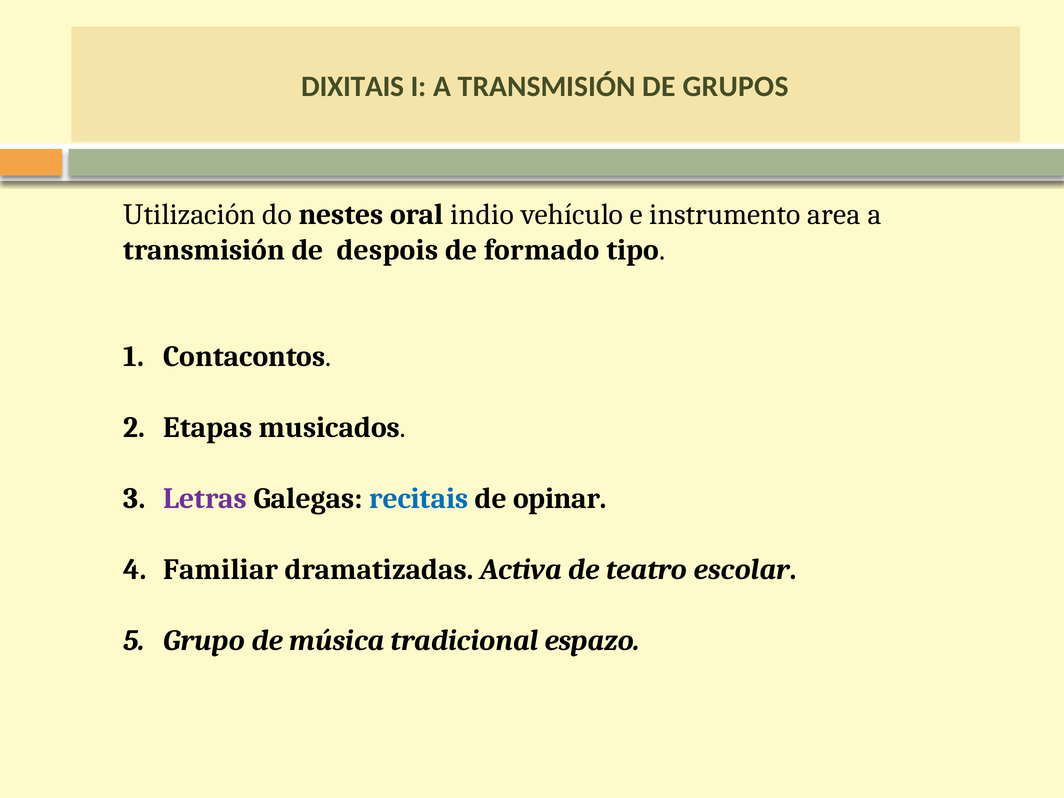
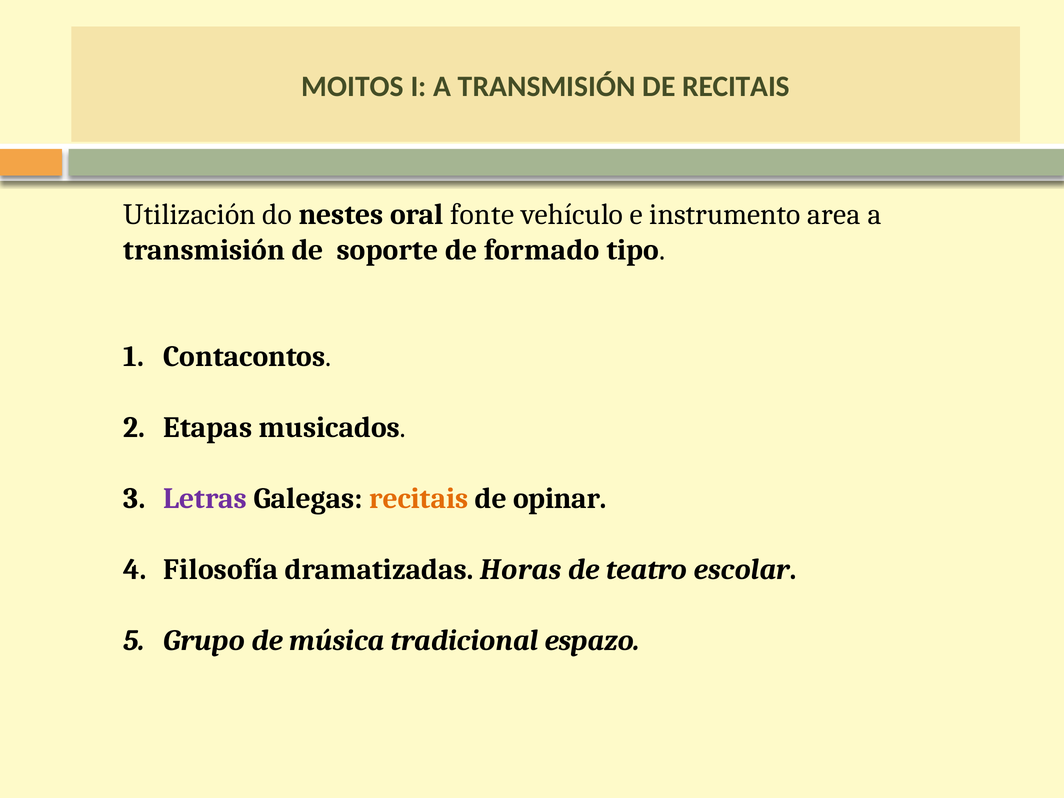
DIXITAIS: DIXITAIS -> MOITOS
DE GRUPOS: GRUPOS -> RECITAIS
indio: indio -> fonte
despois: despois -> soporte
recitais at (419, 498) colour: blue -> orange
Familiar: Familiar -> Filosofía
Activa: Activa -> Horas
